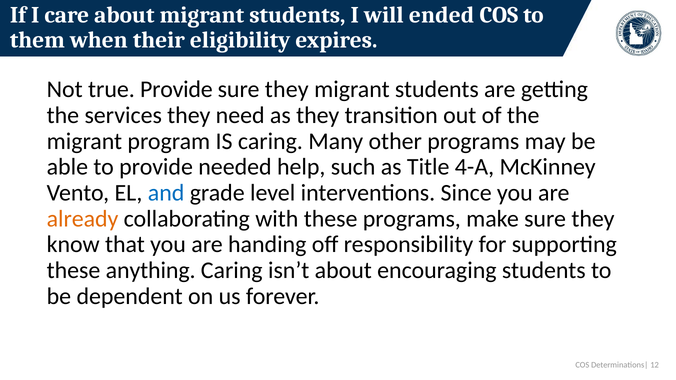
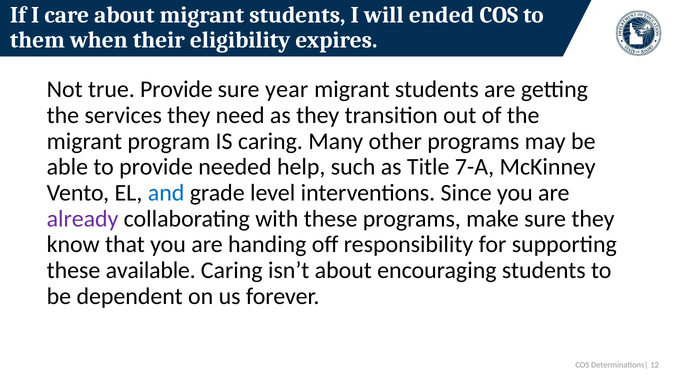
they at (287, 90): they -> year
4-A: 4-A -> 7-A
already colour: orange -> purple
anything: anything -> available
